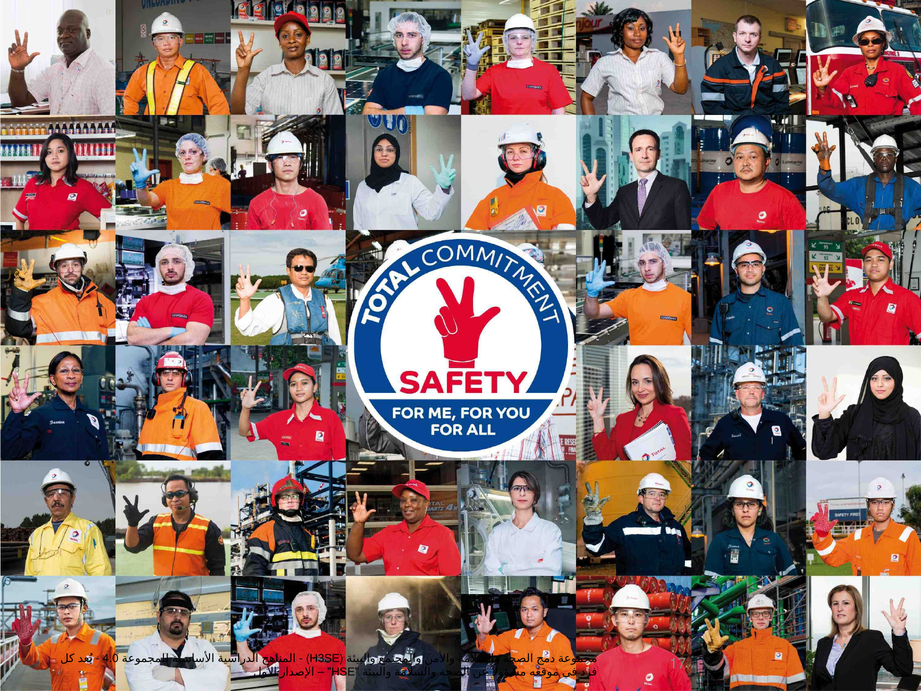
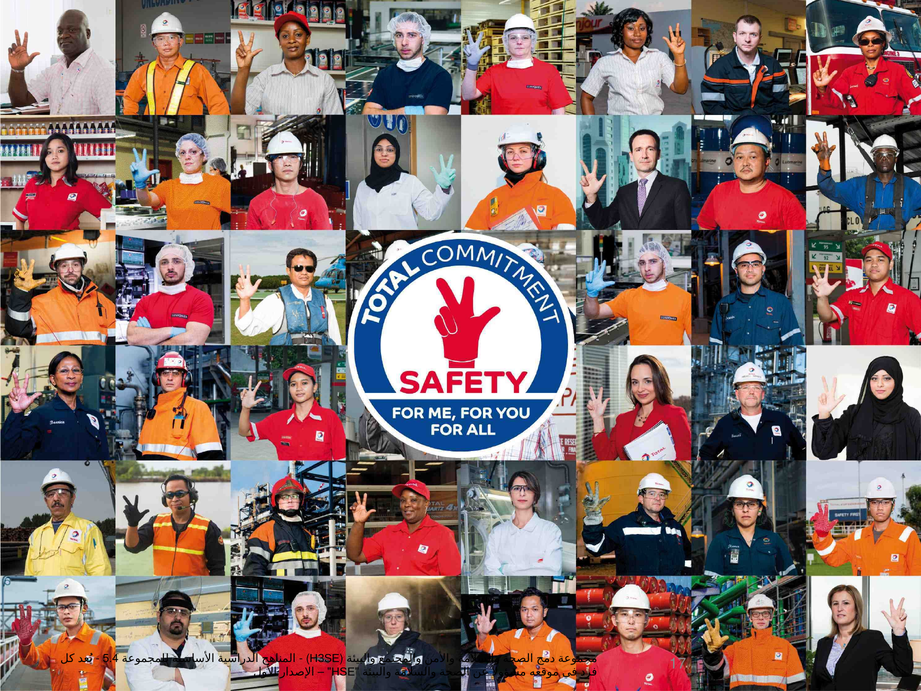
4.0: 4.0 -> 5.4
